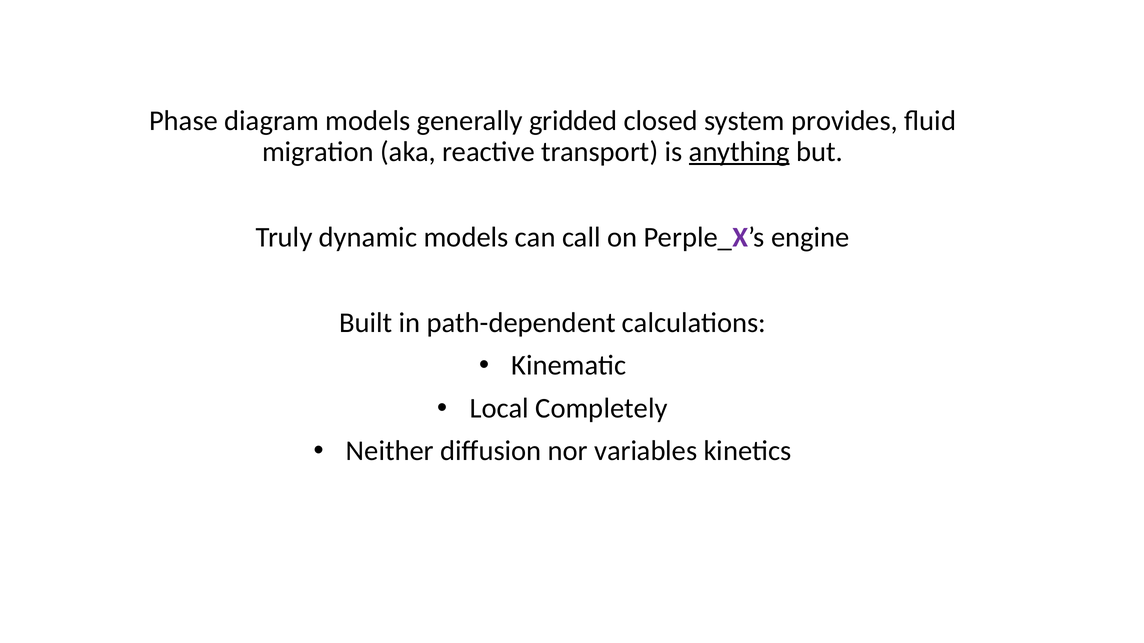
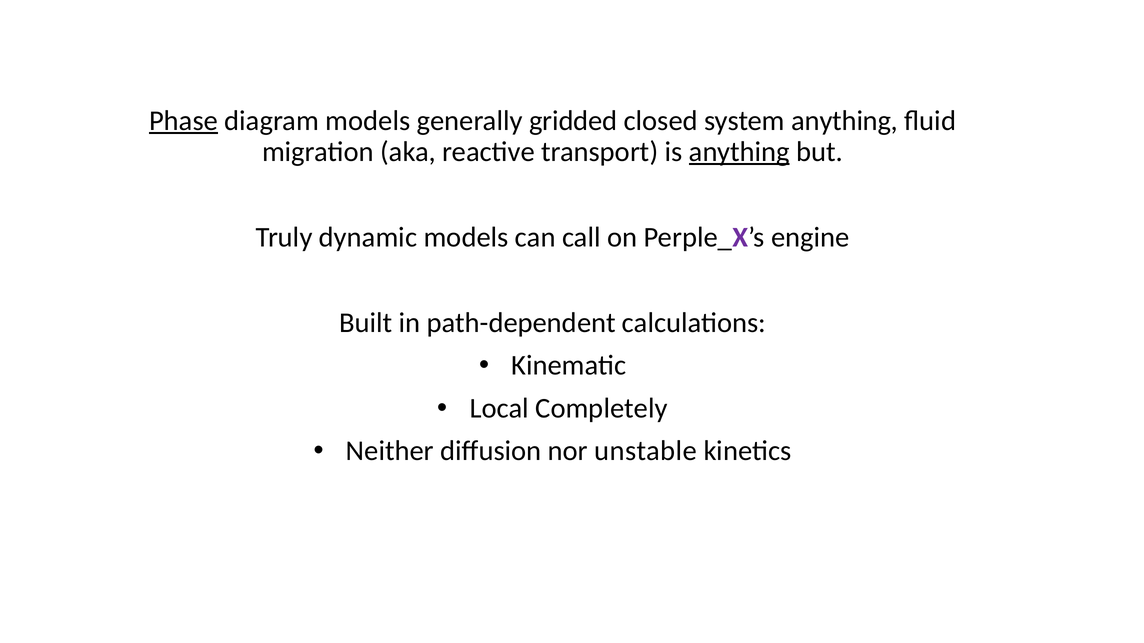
Phase underline: none -> present
system provides: provides -> anything
variables: variables -> unstable
